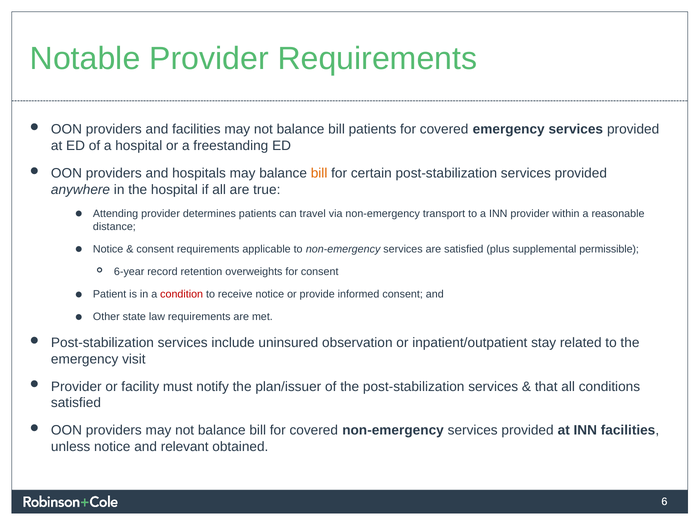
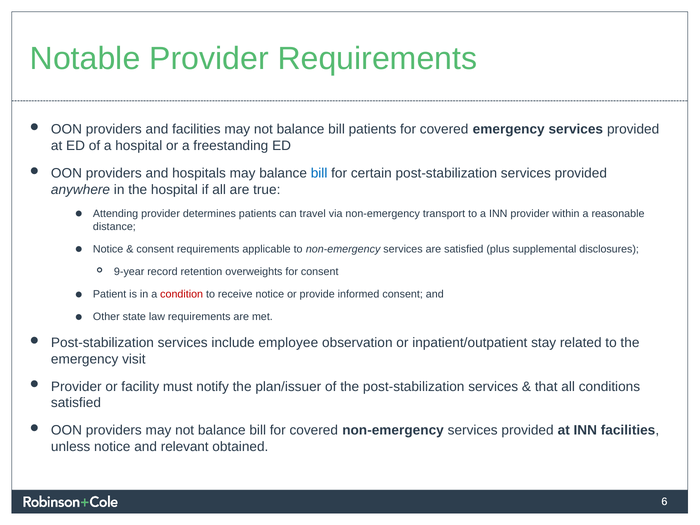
bill at (319, 173) colour: orange -> blue
permissible: permissible -> disclosures
6-year: 6-year -> 9-year
uninsured: uninsured -> employee
